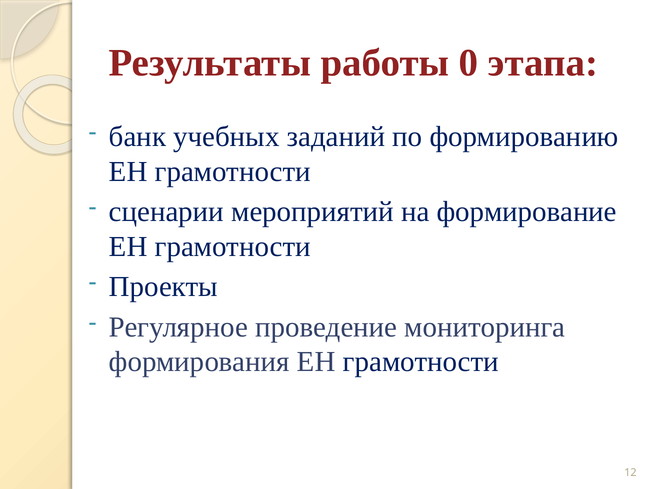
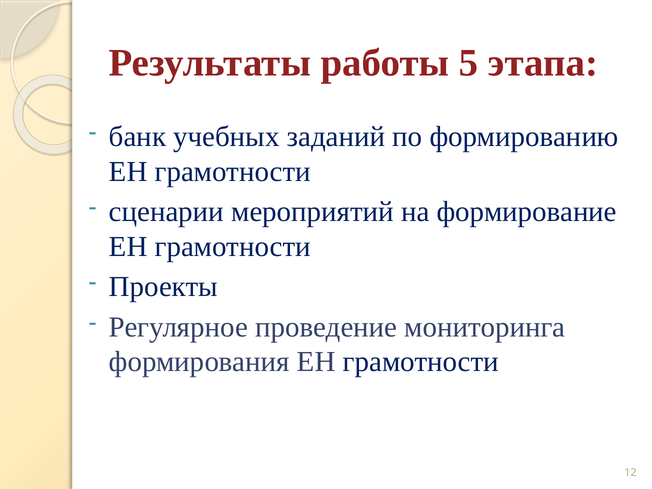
0: 0 -> 5
